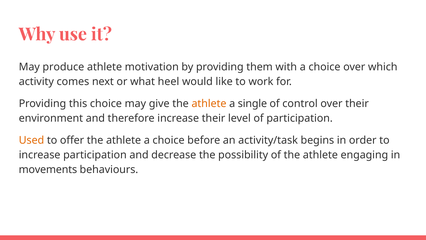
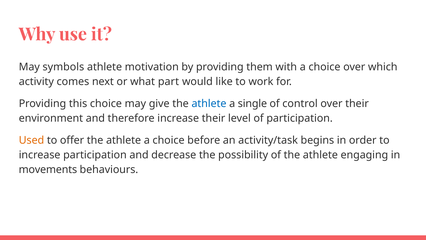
produce: produce -> symbols
heel: heel -> part
athlete at (209, 103) colour: orange -> blue
